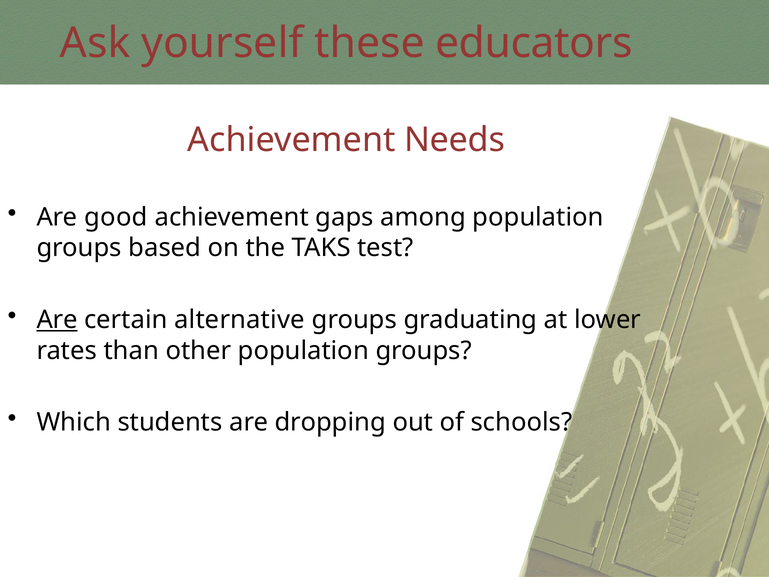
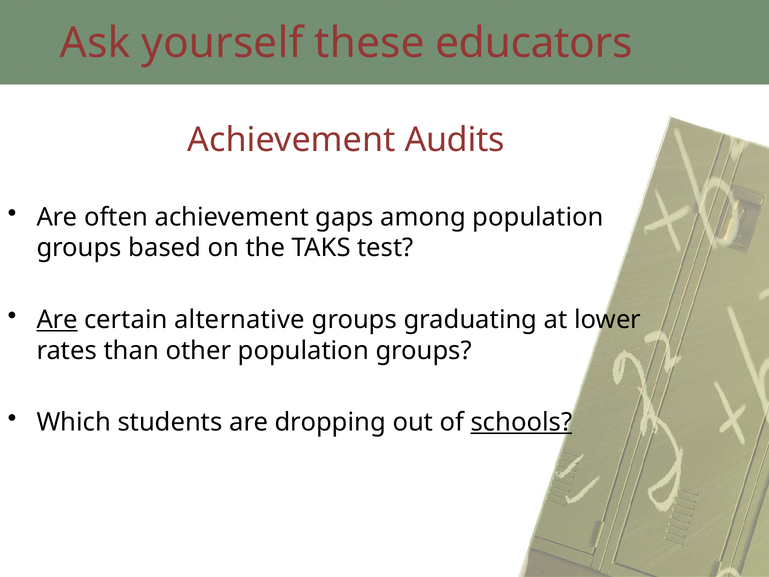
Needs: Needs -> Audits
good: good -> often
schools underline: none -> present
